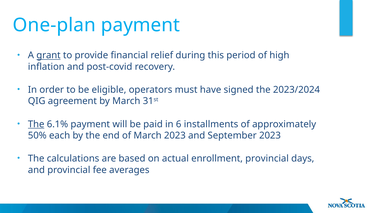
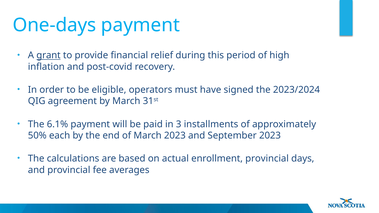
One-plan: One-plan -> One-days
The at (36, 124) underline: present -> none
6: 6 -> 3
